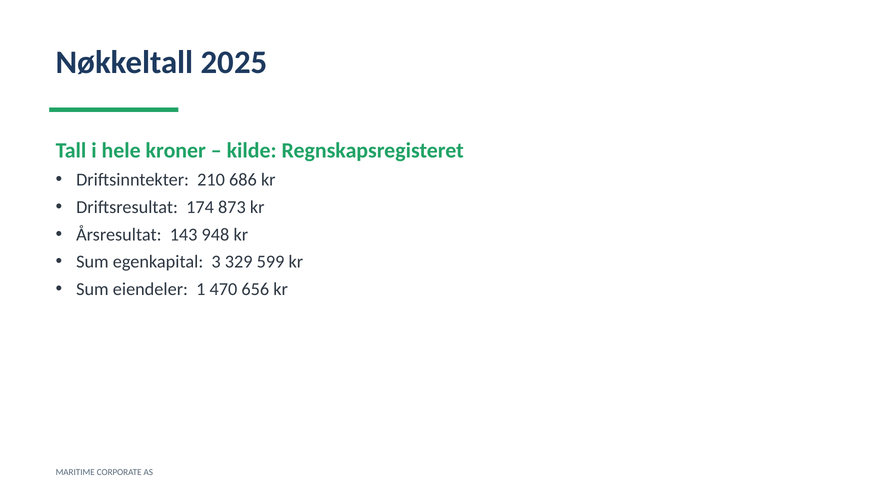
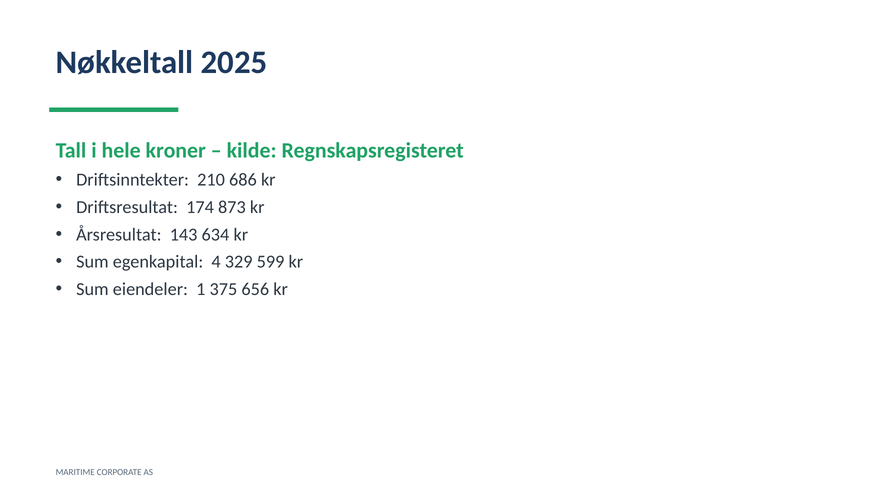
948: 948 -> 634
3: 3 -> 4
470: 470 -> 375
